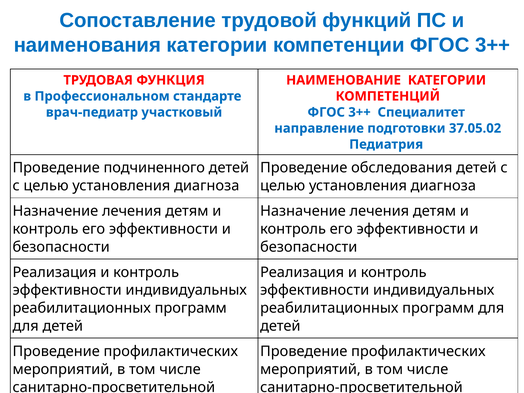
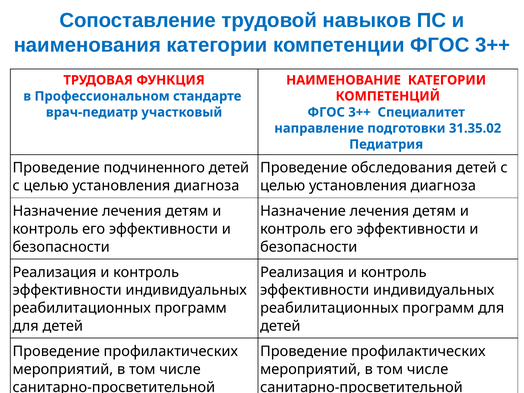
функций: функций -> навыков
37.05.02: 37.05.02 -> 31.35.02
